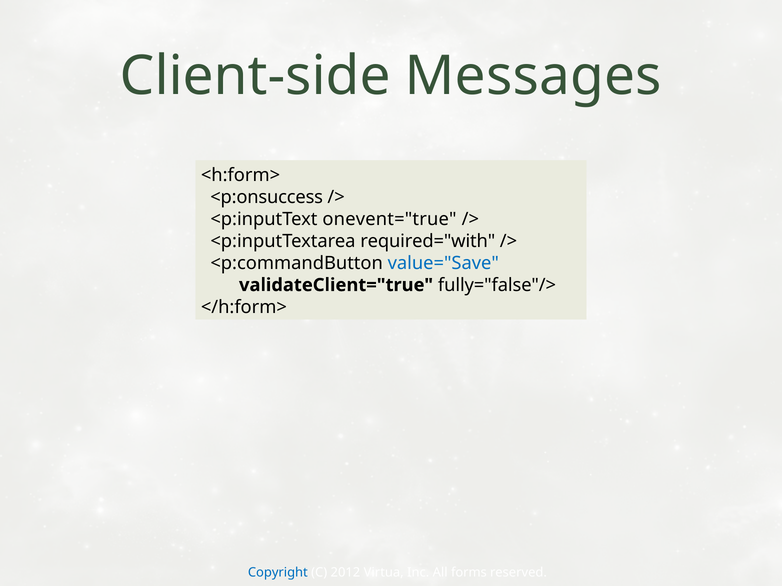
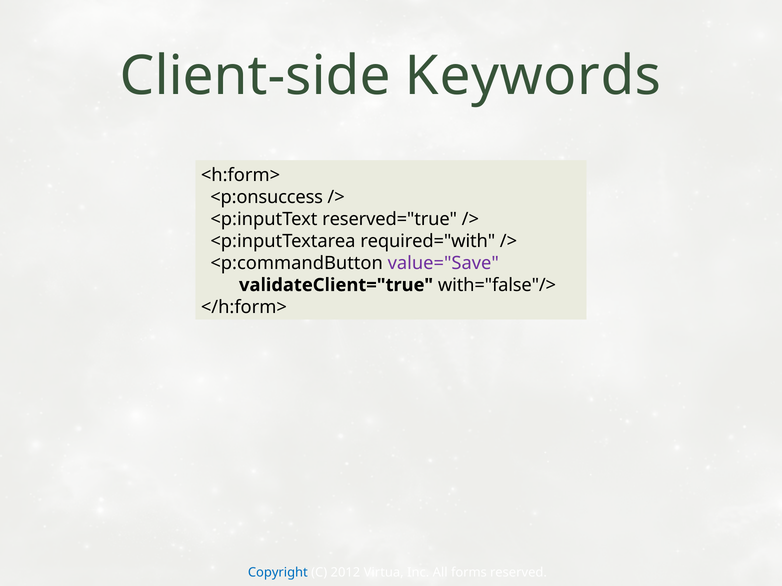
Messages: Messages -> Keywords
onevent="true: onevent="true -> reserved="true
value="Save colour: blue -> purple
fully="false"/>: fully="false"/> -> with="false"/>
